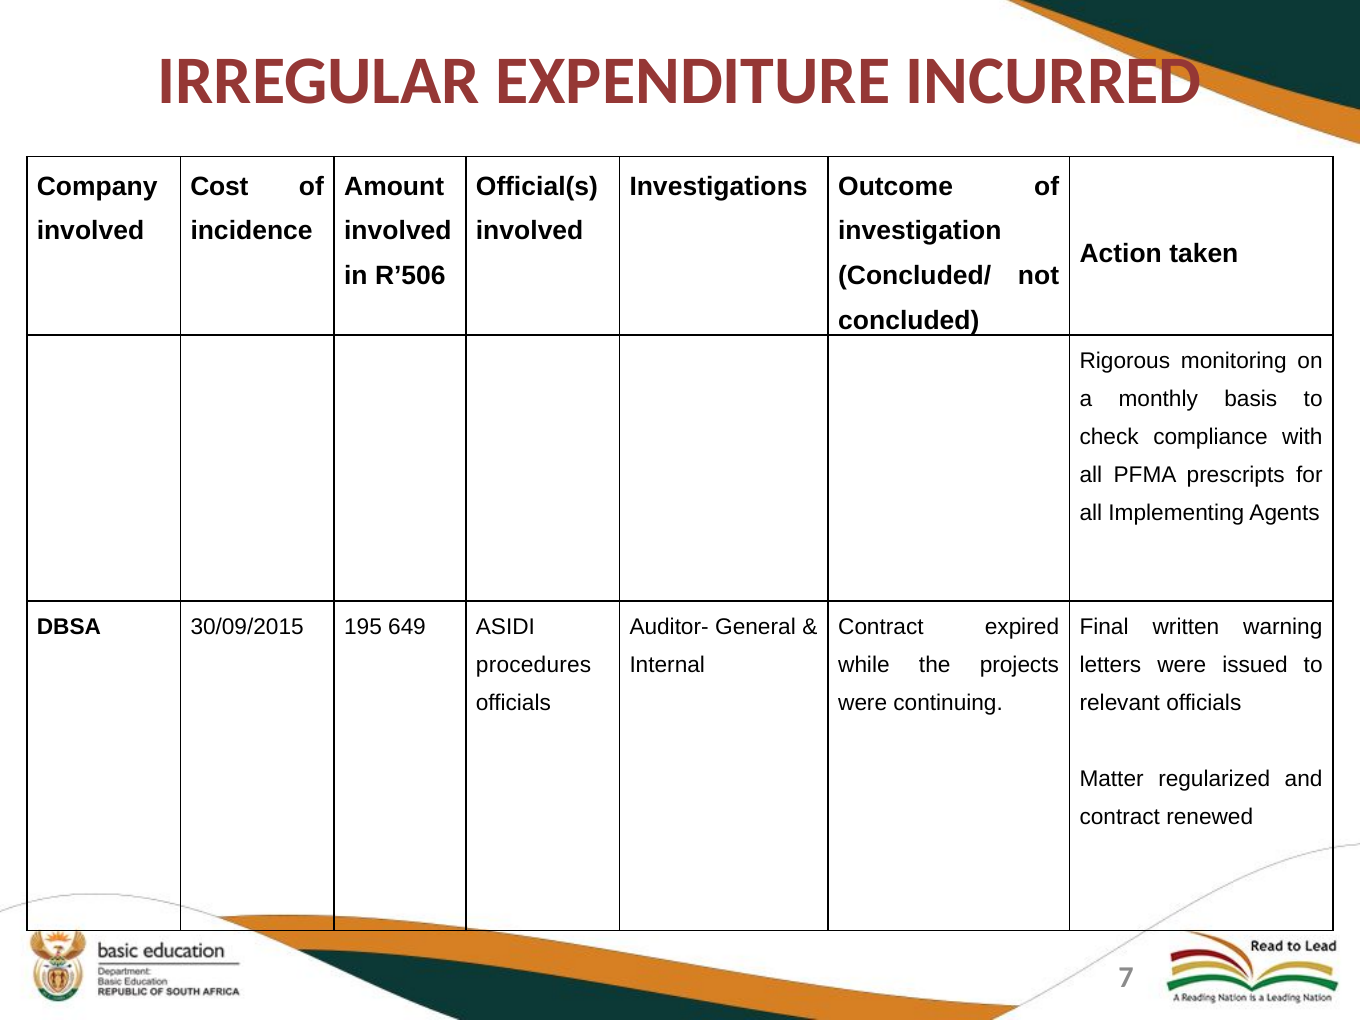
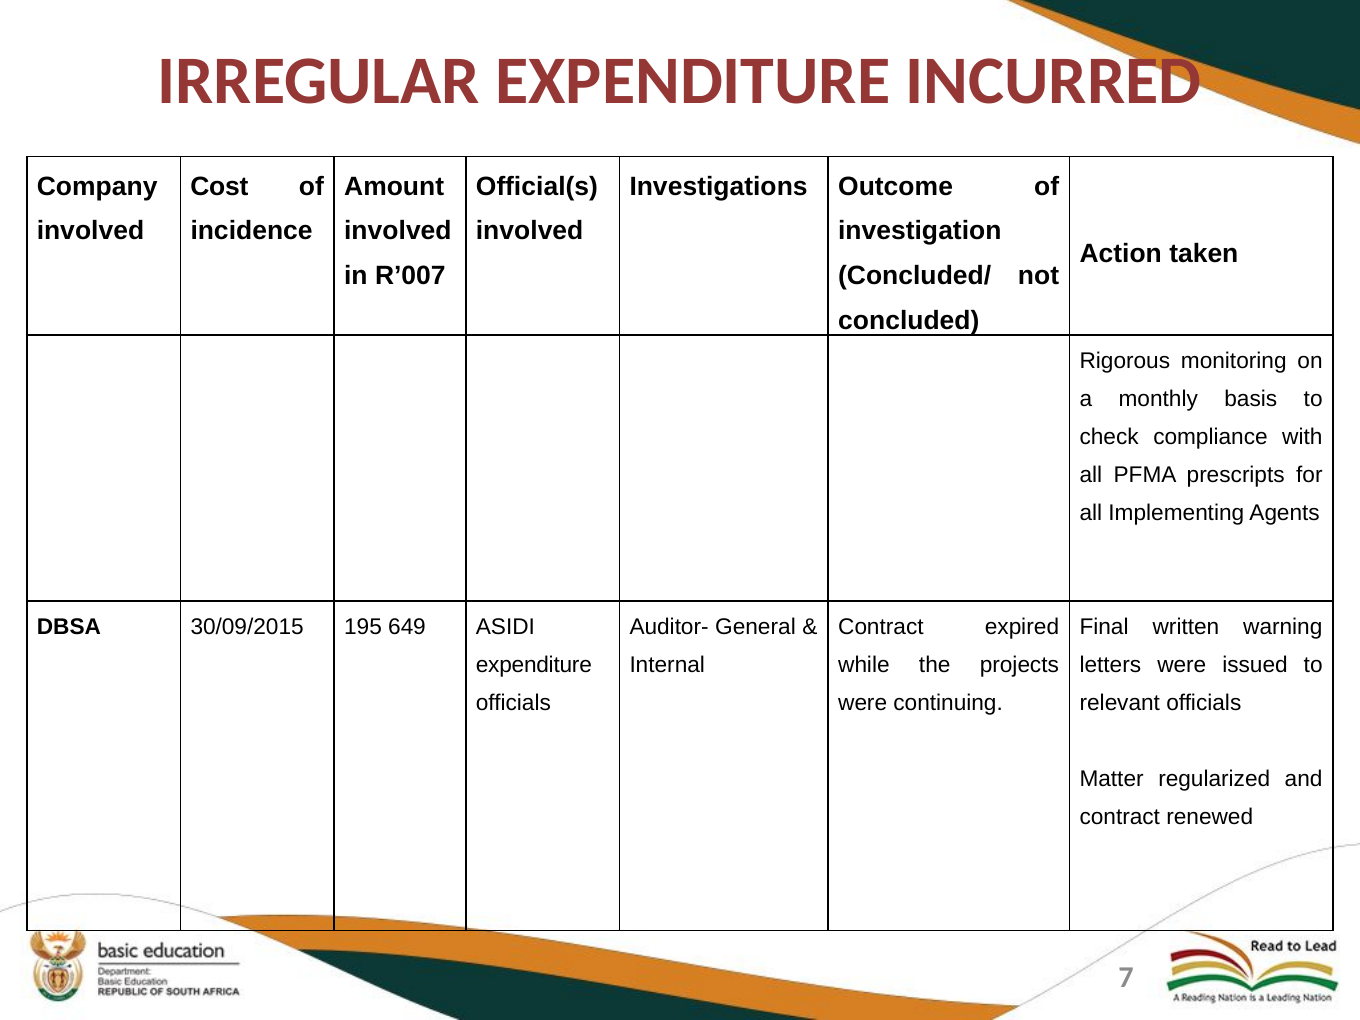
R’506: R’506 -> R’007
procedures at (534, 665): procedures -> expenditure
